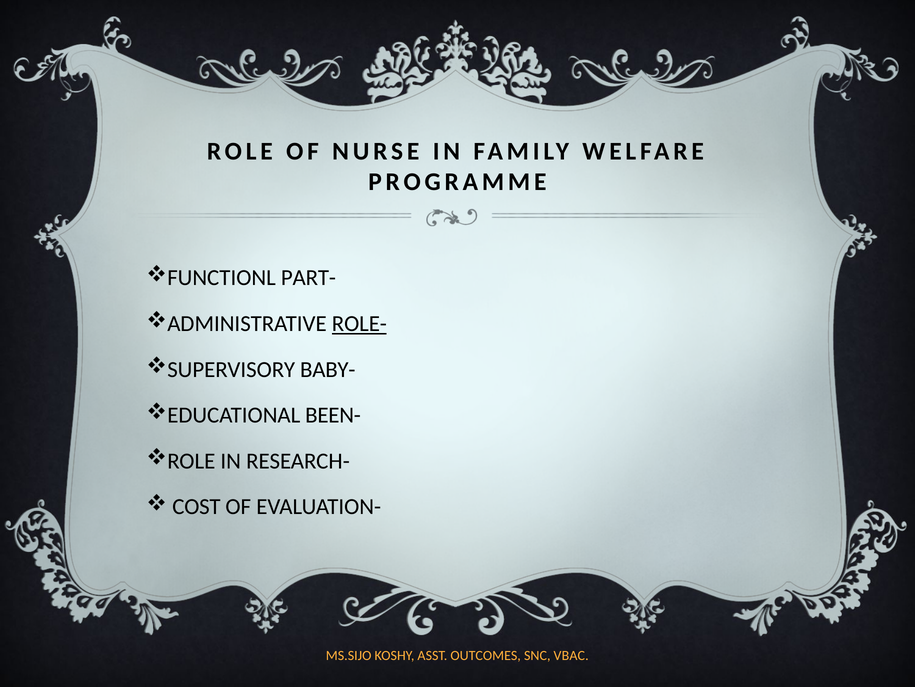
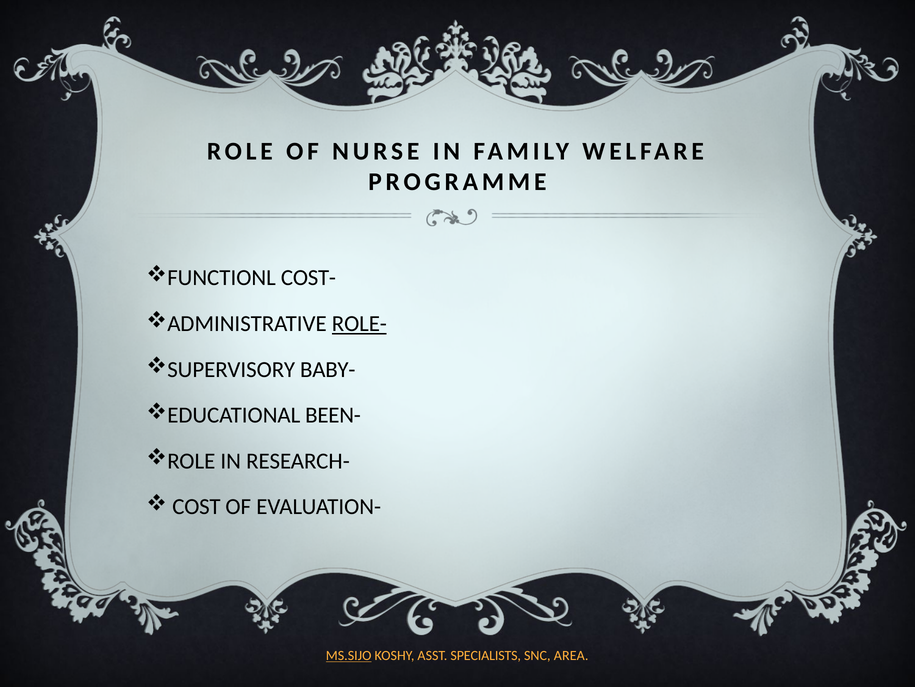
PART-: PART- -> COST-
MS.SIJO underline: none -> present
OUTCOMES: OUTCOMES -> SPECIALISTS
VBAC: VBAC -> AREA
